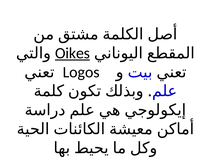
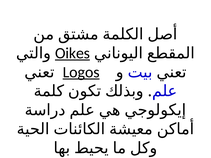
Logos underline: none -> present
